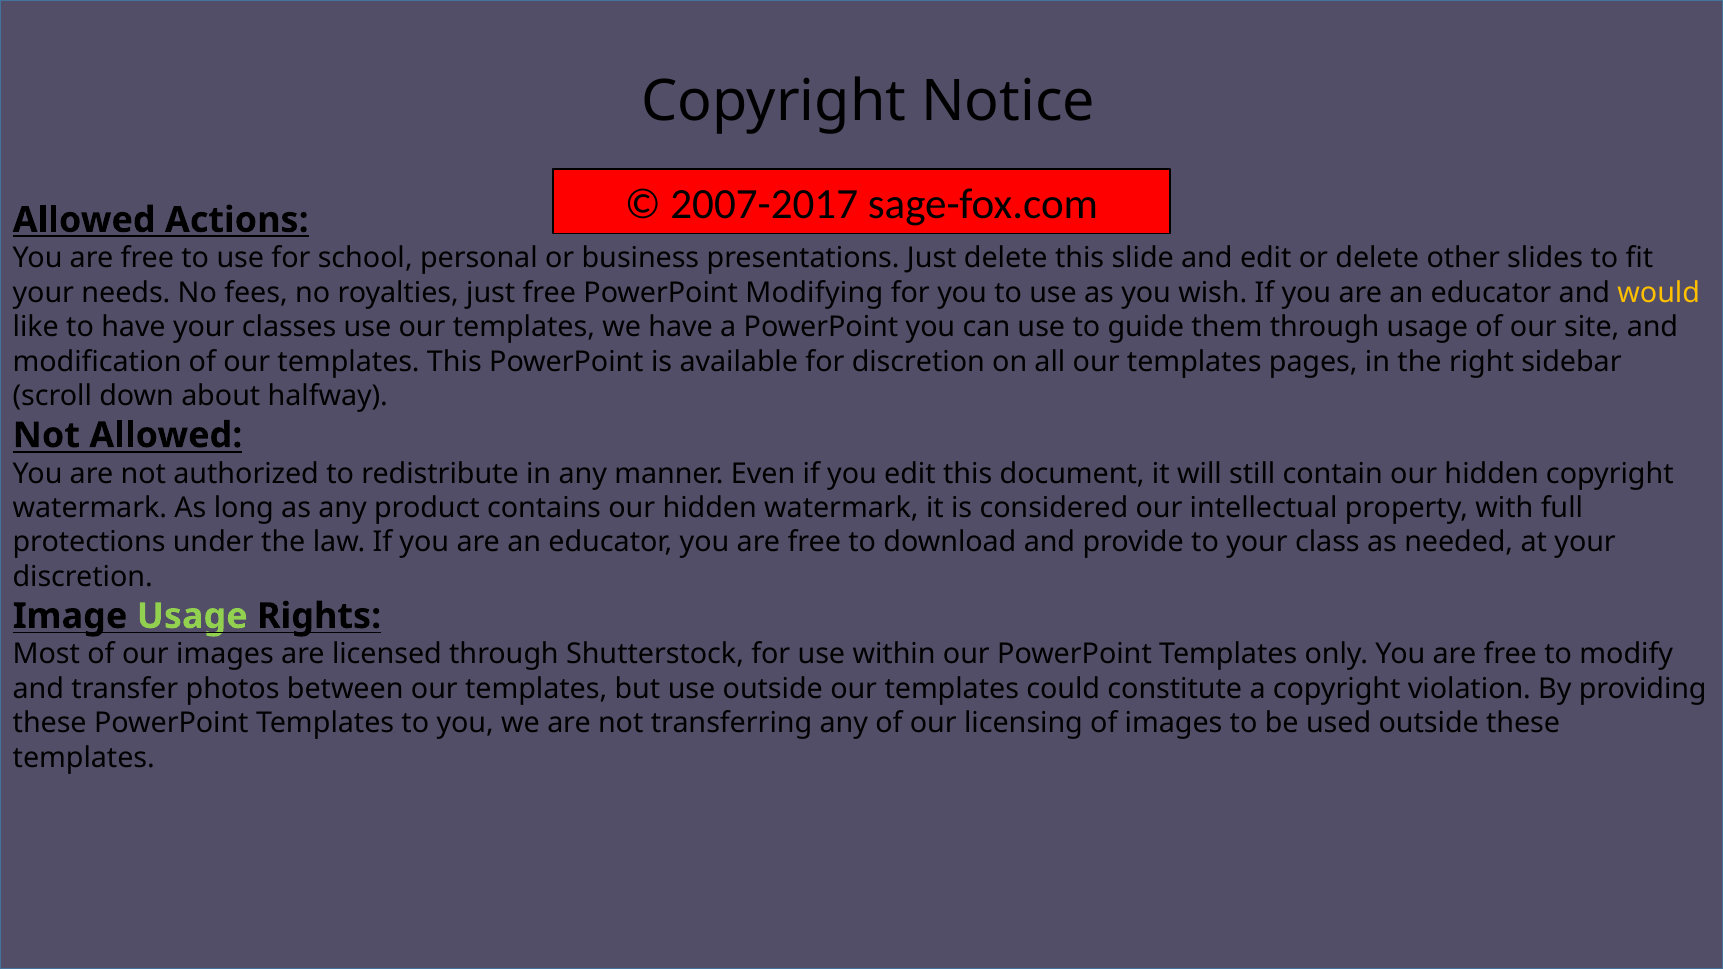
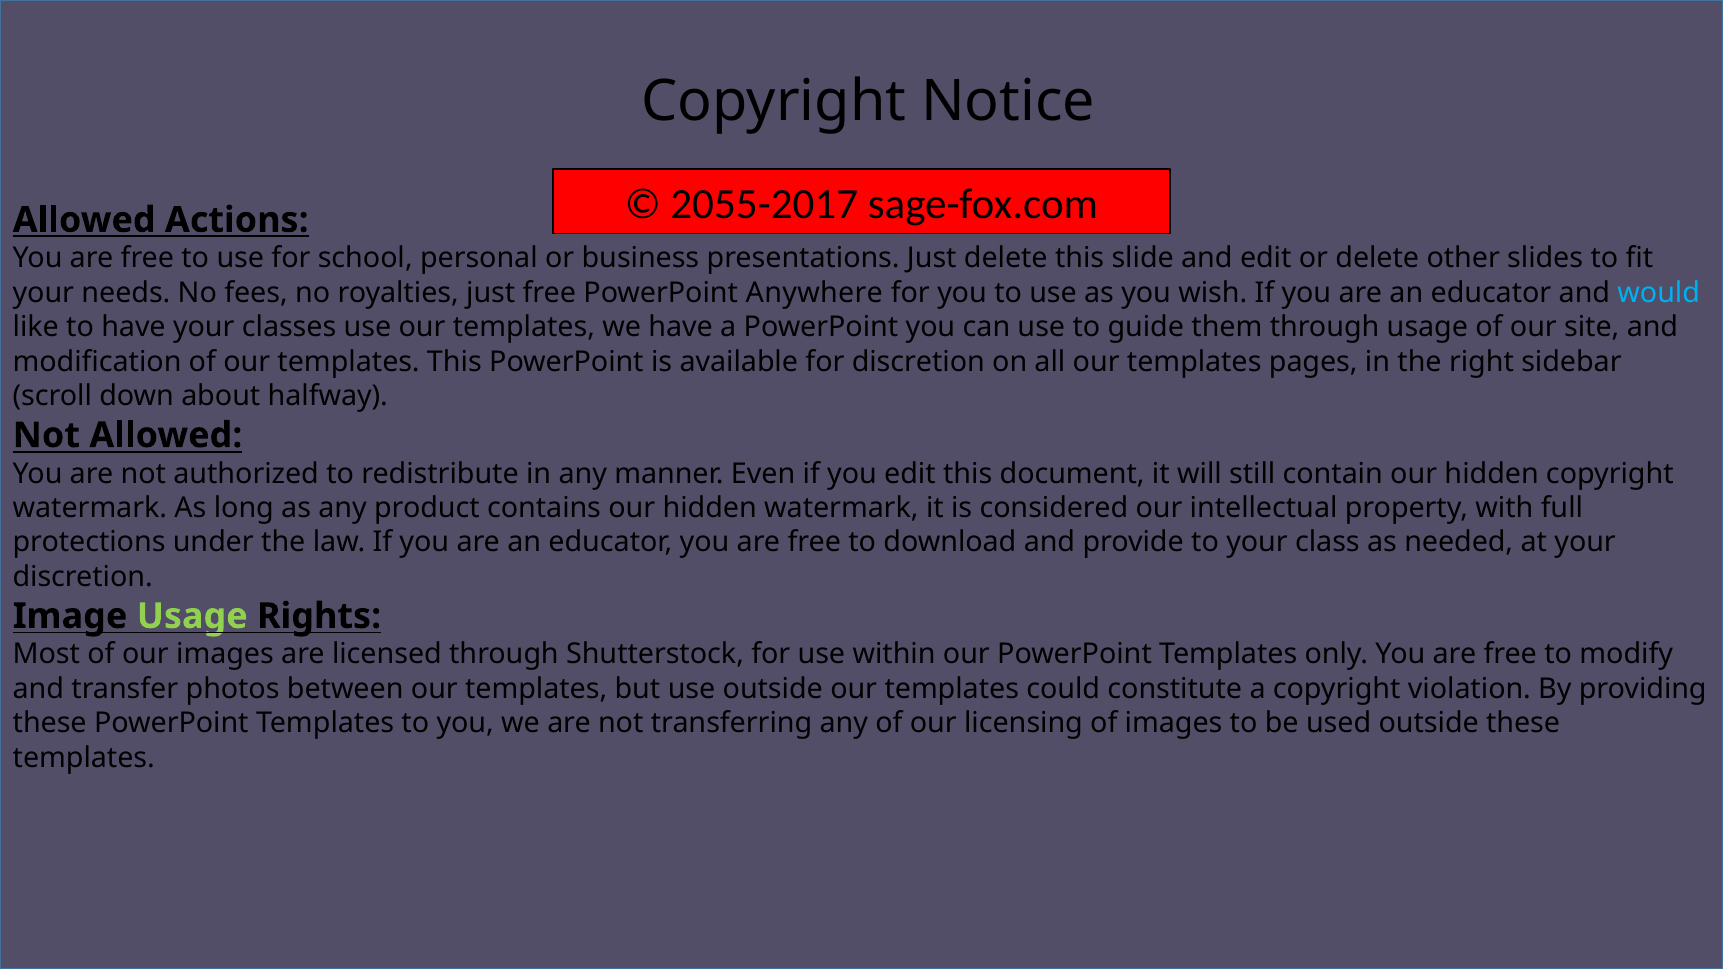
2007-2017: 2007-2017 -> 2055-2017
Modifying: Modifying -> Anywhere
would colour: yellow -> light blue
